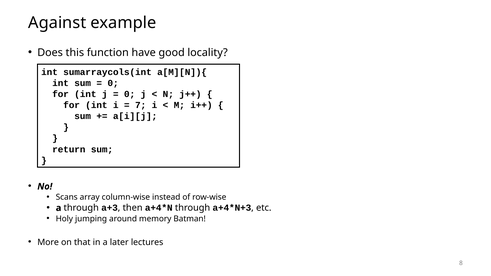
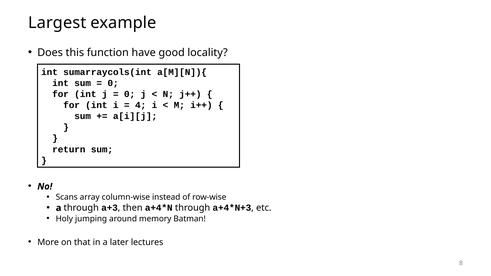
Against: Against -> Largest
7: 7 -> 4
